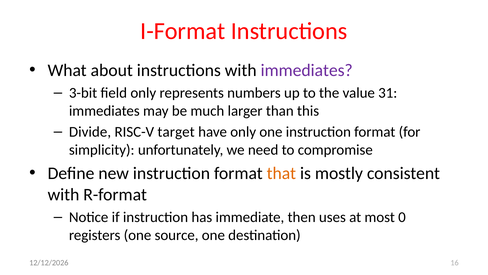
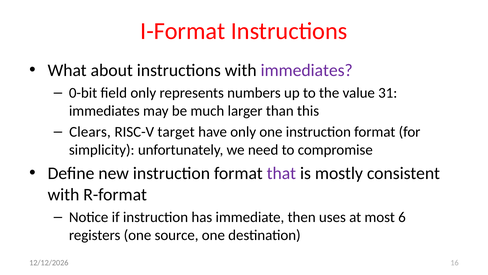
3-bit: 3-bit -> 0-bit
Divide: Divide -> Clears
that colour: orange -> purple
0: 0 -> 6
